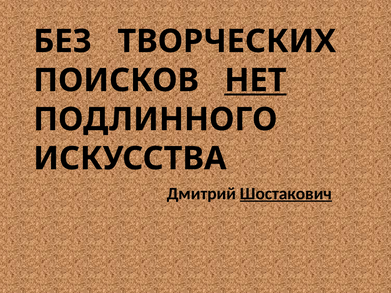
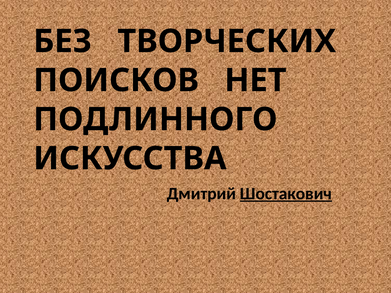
НЕТ underline: present -> none
